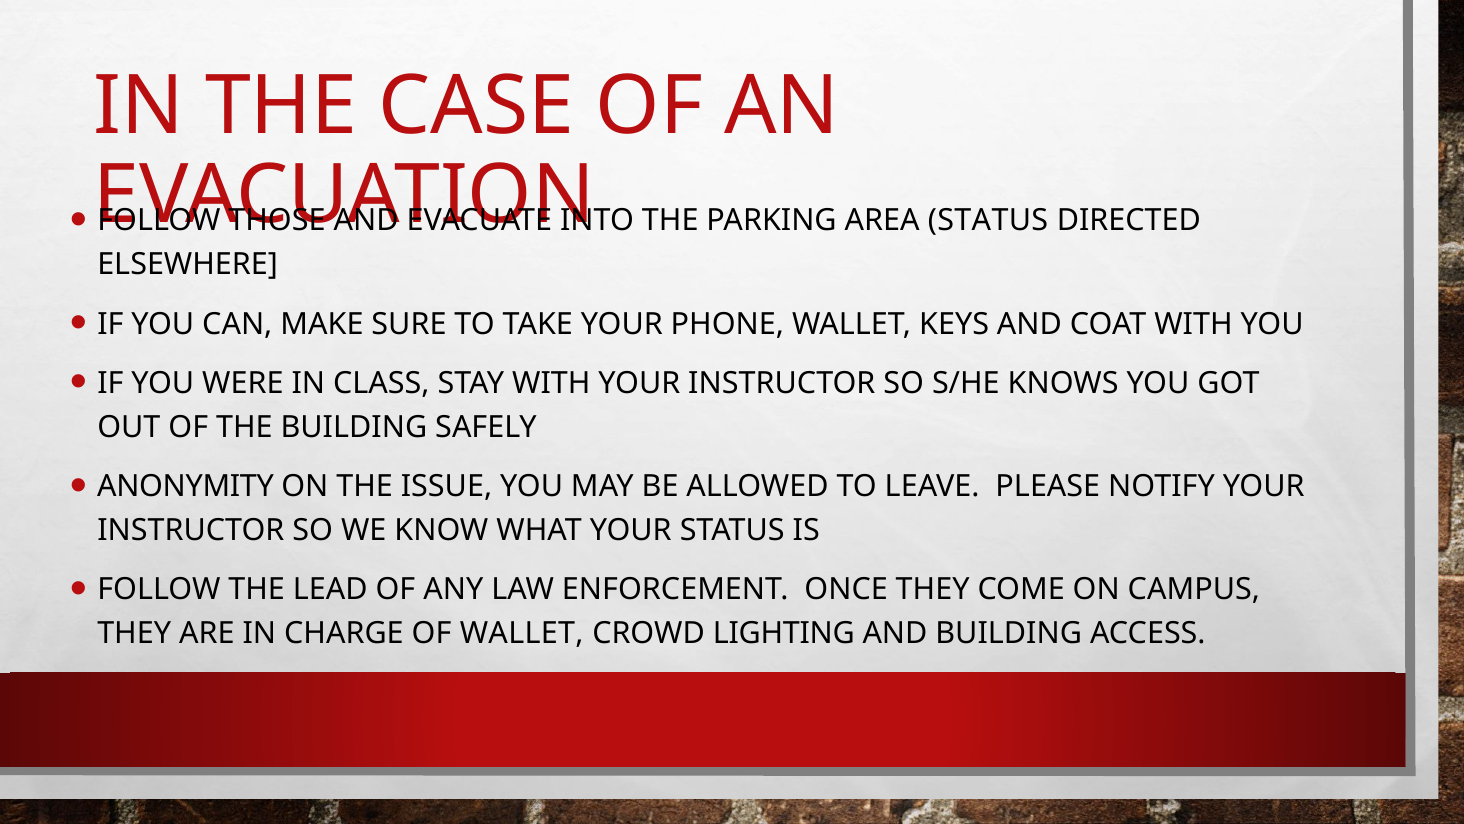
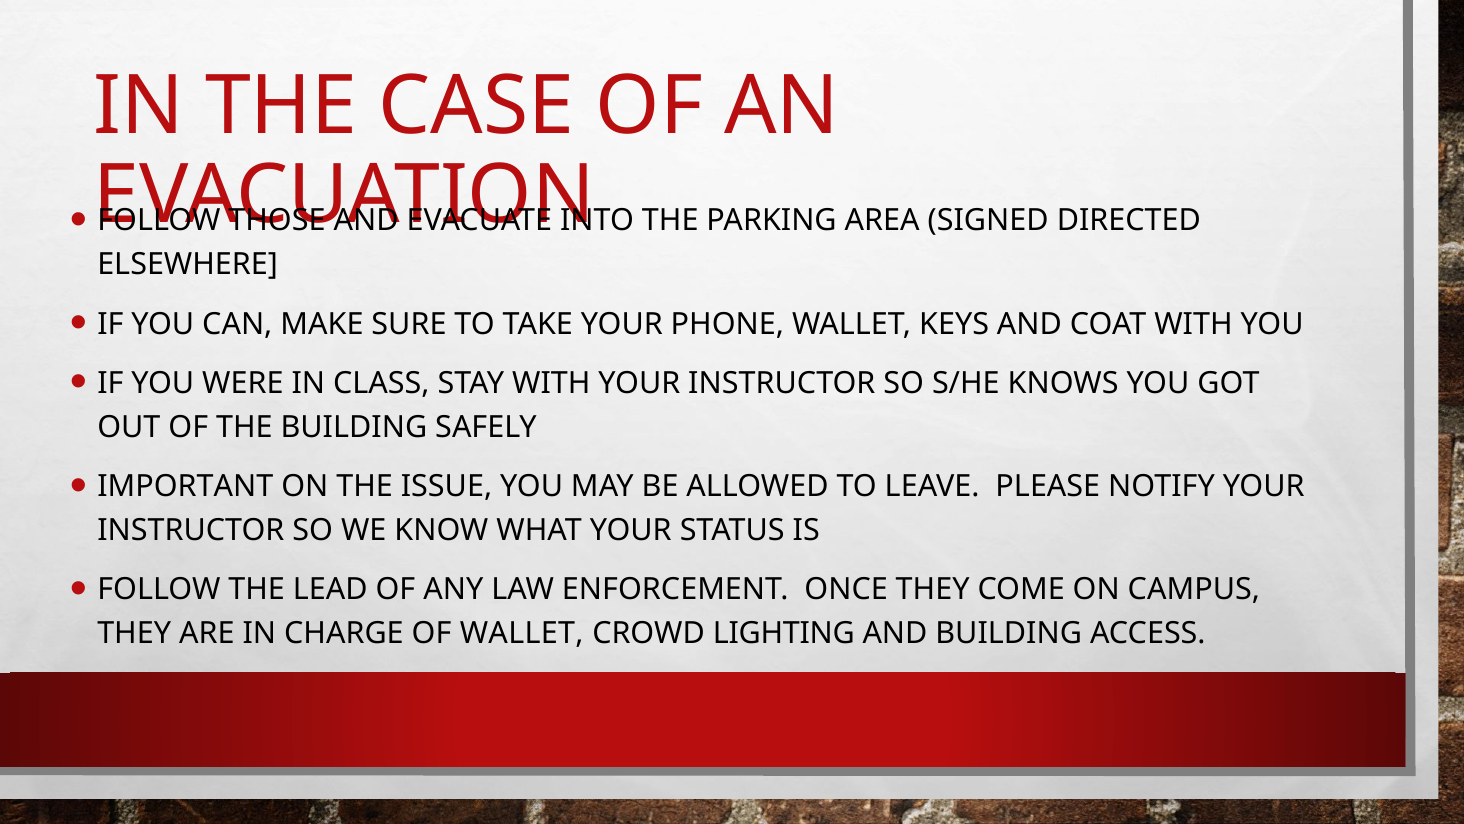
AREA STATUS: STATUS -> SIGNED
ANONYMITY: ANONYMITY -> IMPORTANT
